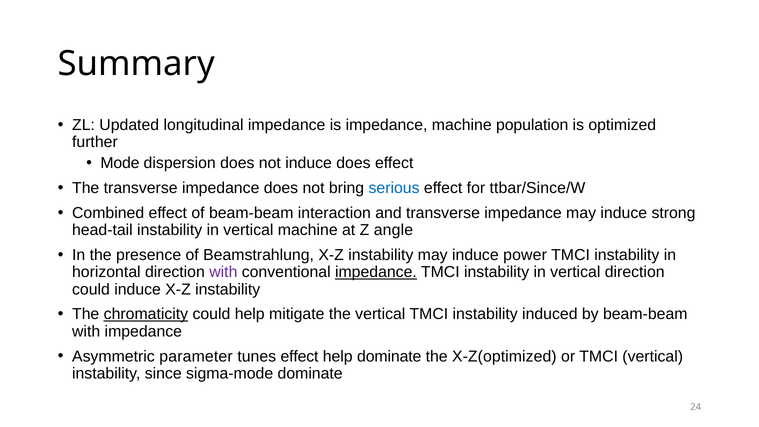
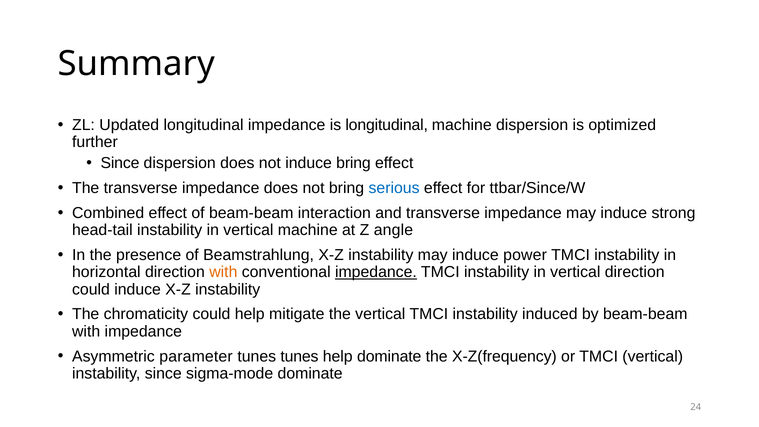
is impedance: impedance -> longitudinal
machine population: population -> dispersion
Mode at (120, 163): Mode -> Since
induce does: does -> bring
with at (223, 272) colour: purple -> orange
chromaticity underline: present -> none
tunes effect: effect -> tunes
X-Z(optimized: X-Z(optimized -> X-Z(frequency
